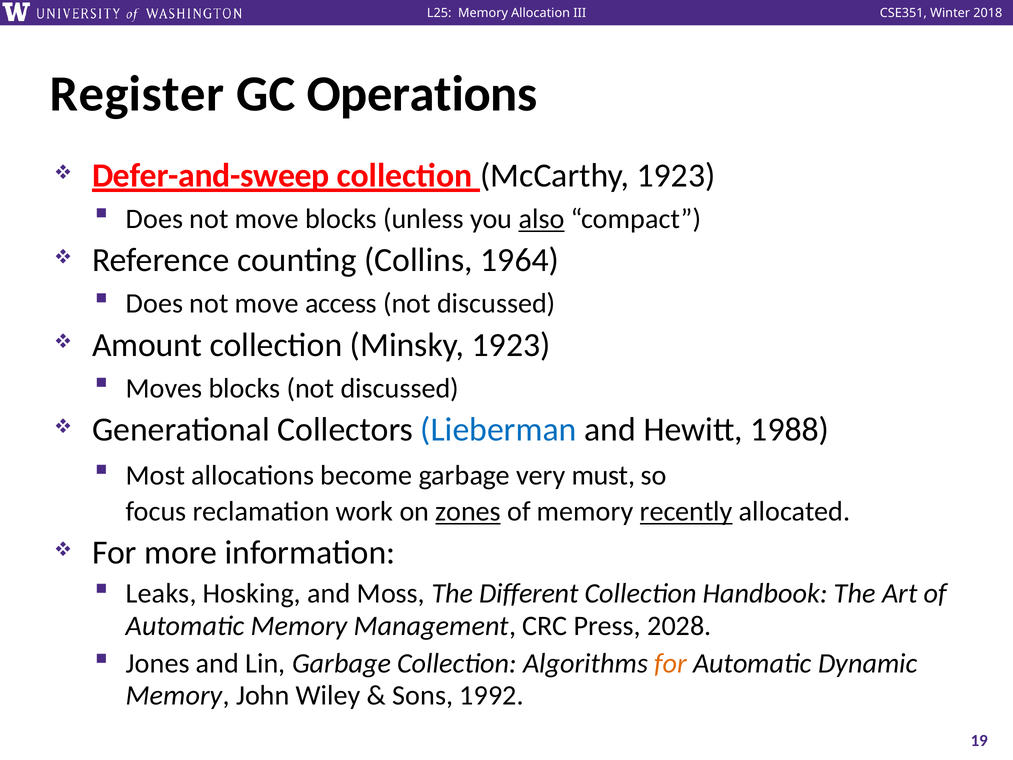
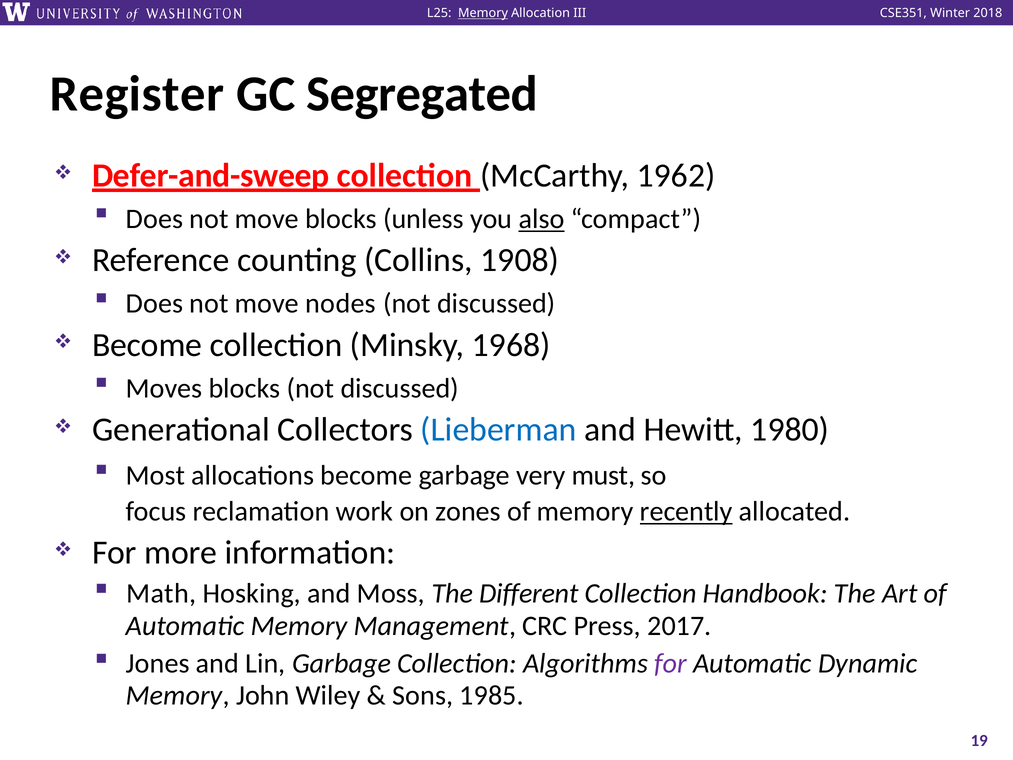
Memory at (483, 13) underline: none -> present
Operations: Operations -> Segregated
McCarthy 1923: 1923 -> 1962
1964: 1964 -> 1908
access: access -> nodes
Amount at (147, 345): Amount -> Become
Minsky 1923: 1923 -> 1968
1988: 1988 -> 1980
zones underline: present -> none
Leaks: Leaks -> Math
2028: 2028 -> 2017
for at (671, 663) colour: orange -> purple
1992: 1992 -> 1985
